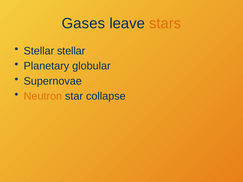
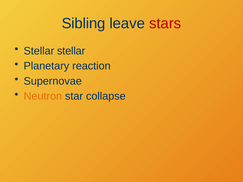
Gases: Gases -> Sibling
stars colour: orange -> red
globular: globular -> reaction
